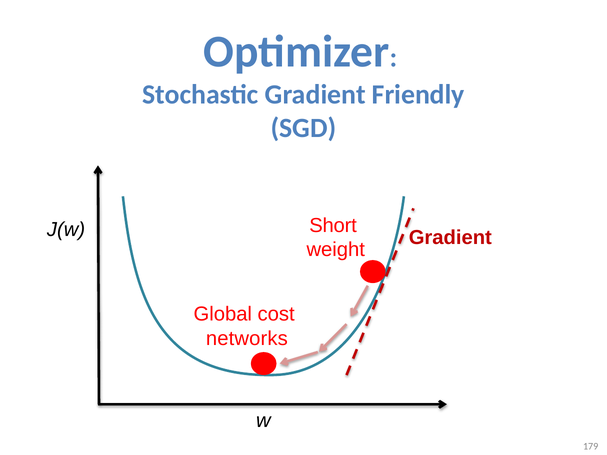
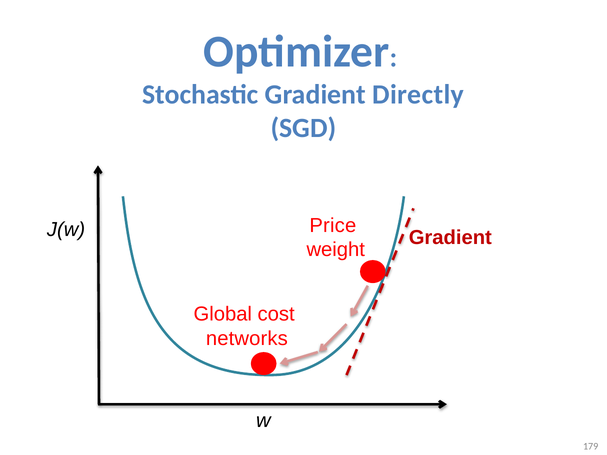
Friendly: Friendly -> Directly
Short: Short -> Price
